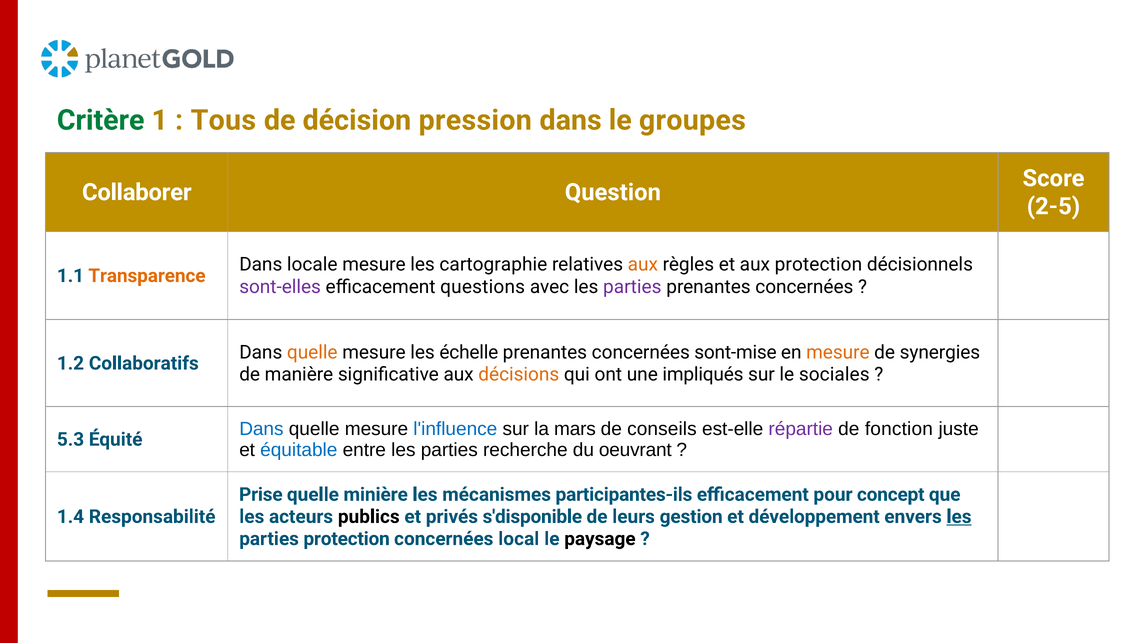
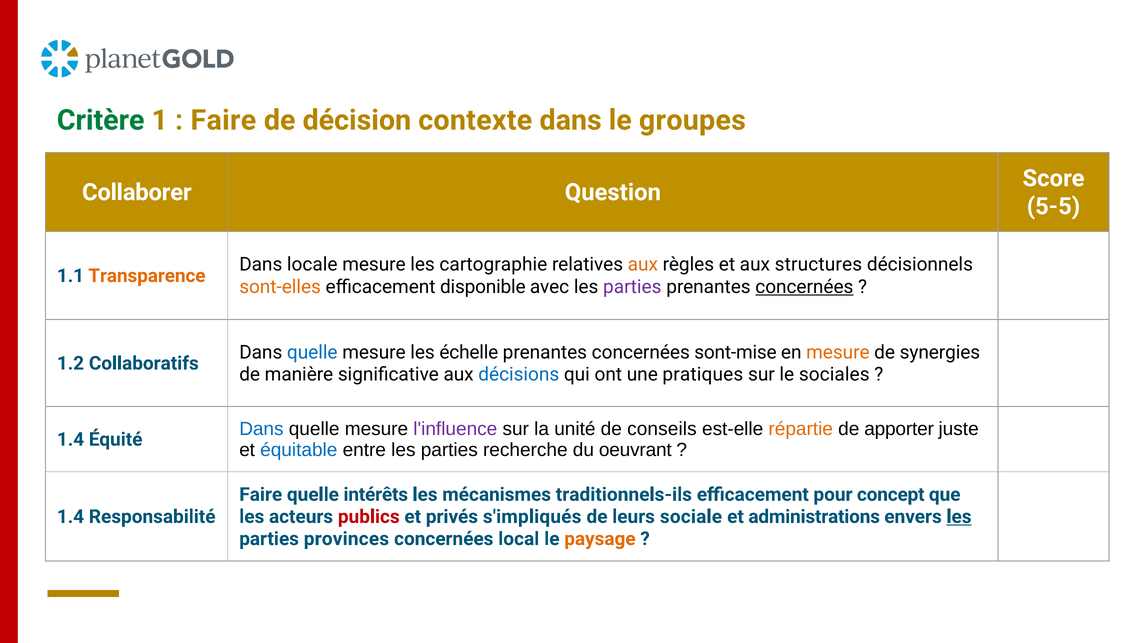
Tous at (223, 120): Tous -> Faire
pression: pression -> contexte
2-5: 2-5 -> 5-5
aux protection: protection -> structures
sont-elles colour: purple -> orange
questions: questions -> disponible
concernées at (804, 287) underline: none -> present
quelle at (312, 353) colour: orange -> blue
décisions colour: orange -> blue
impliqués: impliqués -> pratiques
l'influence colour: blue -> purple
mars: mars -> unité
répartie colour: purple -> orange
fonction: fonction -> apporter
5.3 at (70, 440): 5.3 -> 1.4
Prise at (261, 495): Prise -> Faire
minière: minière -> intérêts
participantes-ils: participantes-ils -> traditionnels-ils
publics colour: black -> red
s'disponible: s'disponible -> s'impliqués
gestion: gestion -> sociale
développement: développement -> administrations
parties protection: protection -> provinces
paysage colour: black -> orange
